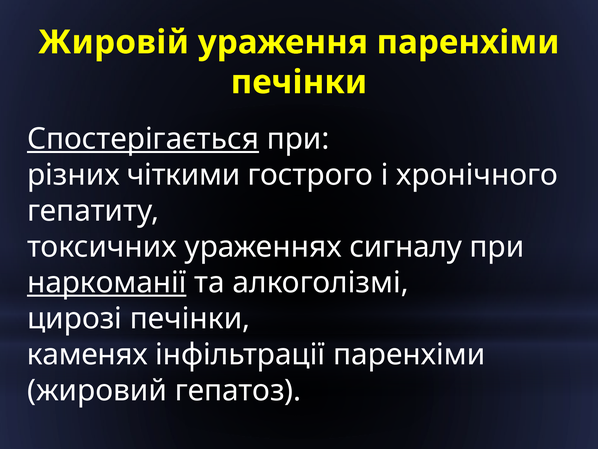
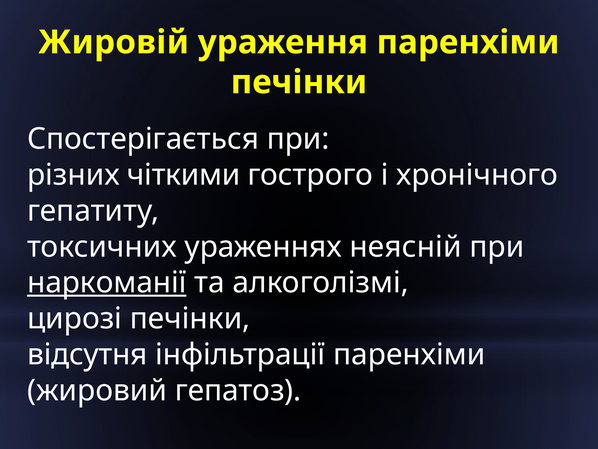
Спостерігається underline: present -> none
сигналу: сигналу -> неясній
каменях: каменях -> відсутня
